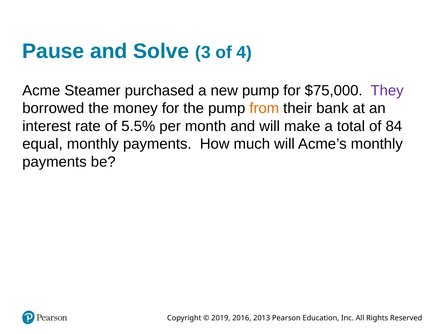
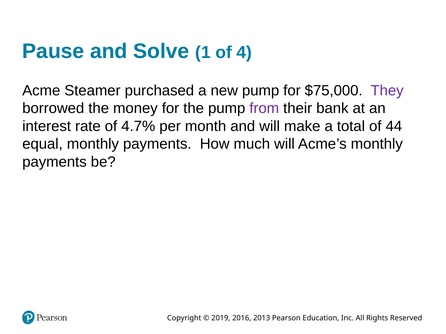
3: 3 -> 1
from colour: orange -> purple
5.5%: 5.5% -> 4.7%
84: 84 -> 44
